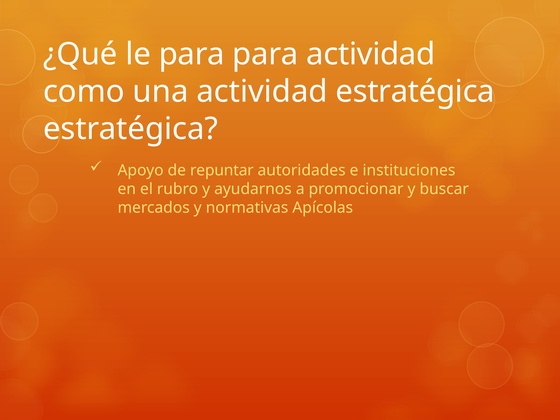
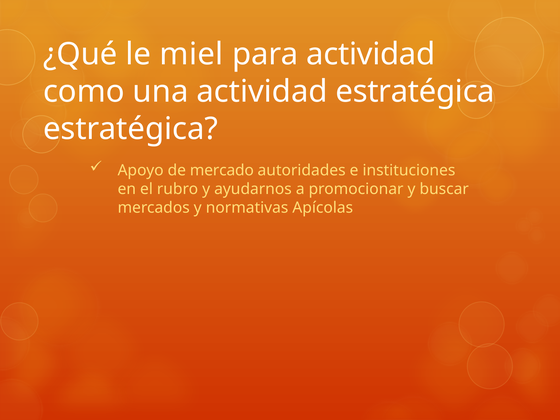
le para: para -> miel
repuntar: repuntar -> mercado
